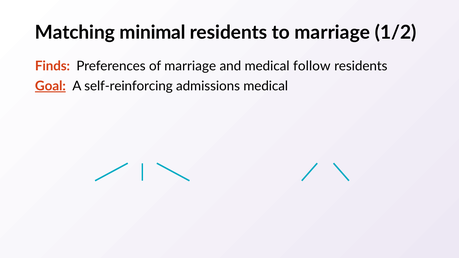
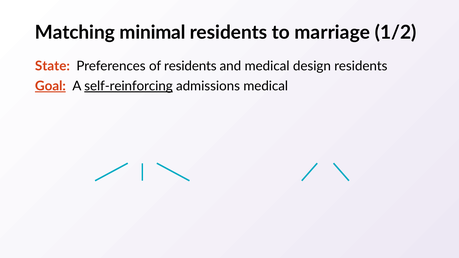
Finds: Finds -> State
of marriage: marriage -> residents
follow: follow -> design
self-reinforcing underline: none -> present
